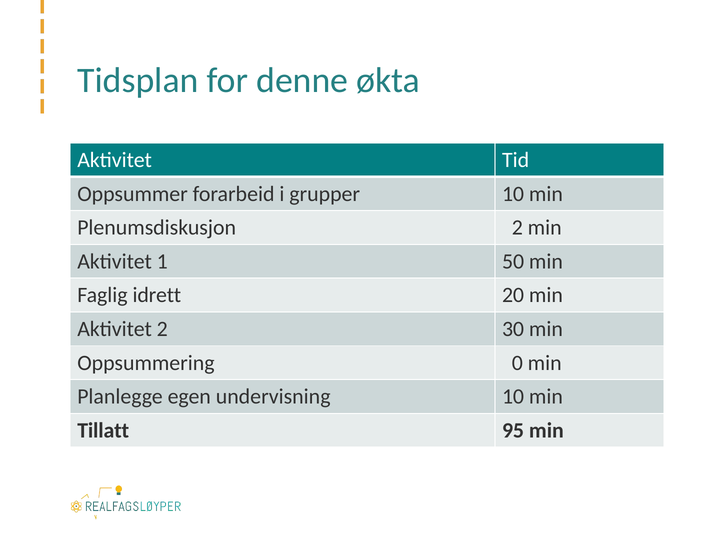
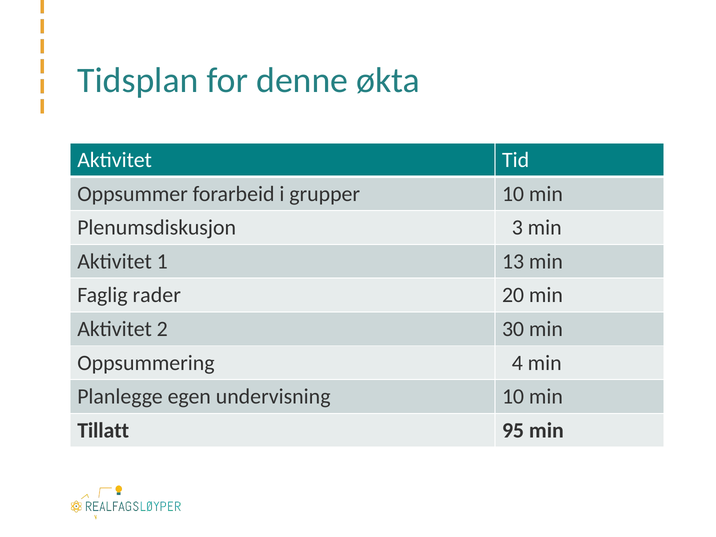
Plenumsdiskusjon 2: 2 -> 3
50: 50 -> 13
idrett: idrett -> rader
0: 0 -> 4
